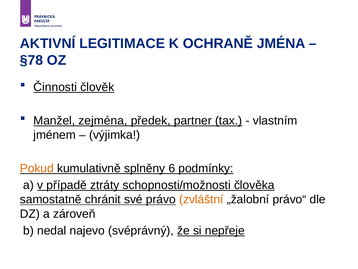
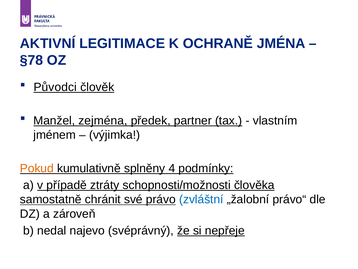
Činnosti: Činnosti -> Původci
6: 6 -> 4
zvláštní colour: orange -> blue
